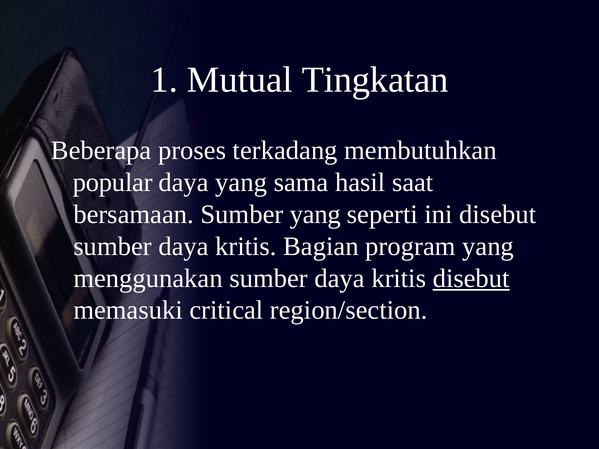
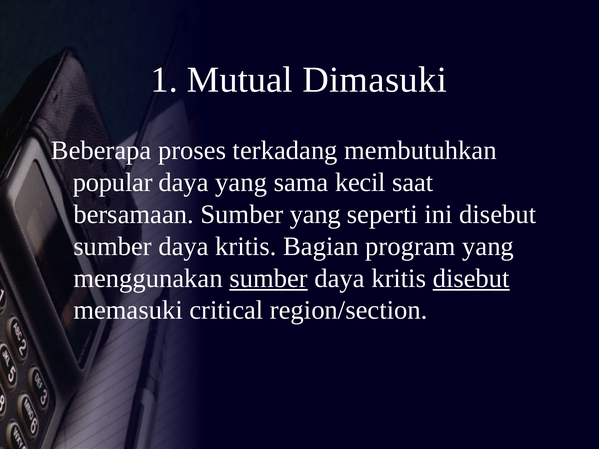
Tingkatan: Tingkatan -> Dimasuki
hasil: hasil -> kecil
sumber at (269, 278) underline: none -> present
